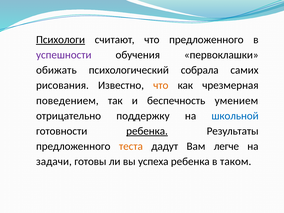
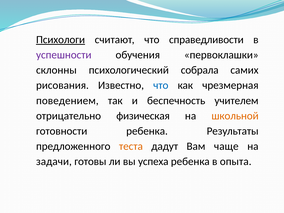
что предложенного: предложенного -> справедливости
обижать: обижать -> склонны
что at (161, 85) colour: orange -> blue
умением: умением -> учителем
поддержку: поддержку -> физическая
школьной colour: blue -> orange
ребенка at (147, 131) underline: present -> none
легче: легче -> чаще
таком: таком -> опыта
